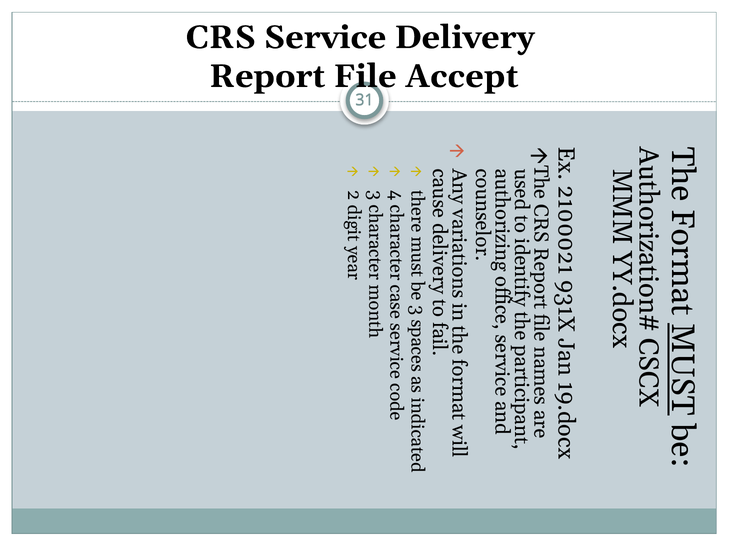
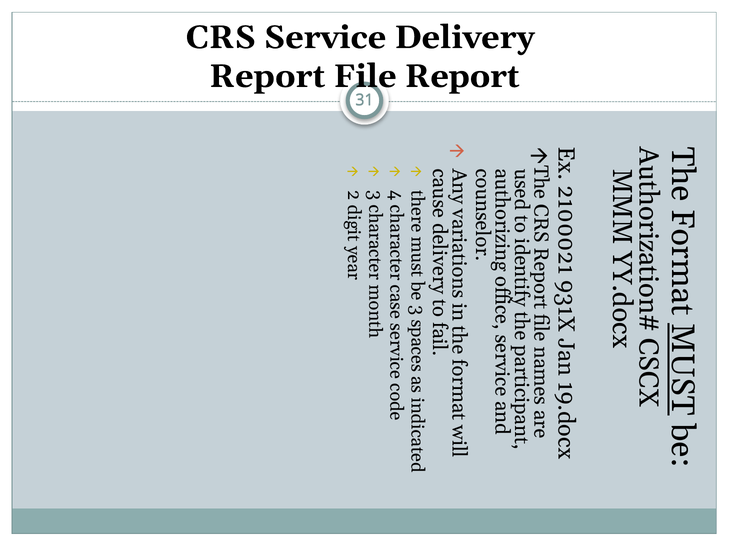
File Accept: Accept -> Report
